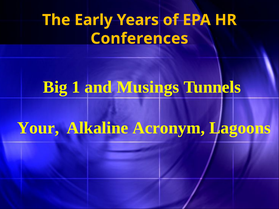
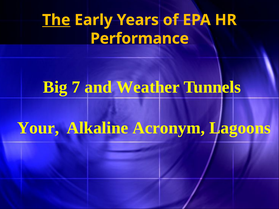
The underline: none -> present
Conferences: Conferences -> Performance
1: 1 -> 7
Musings: Musings -> Weather
